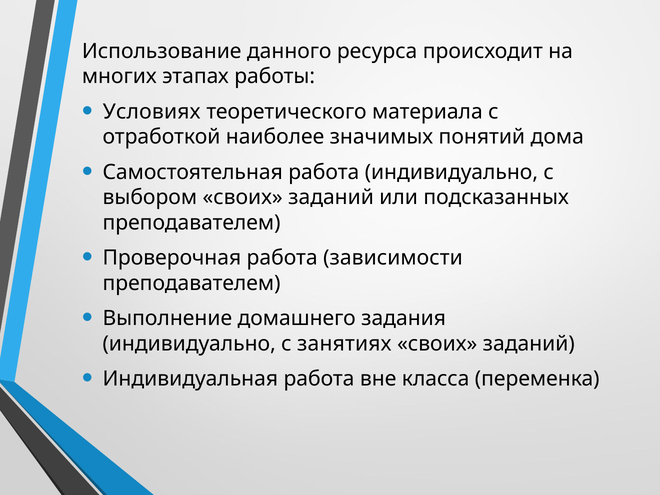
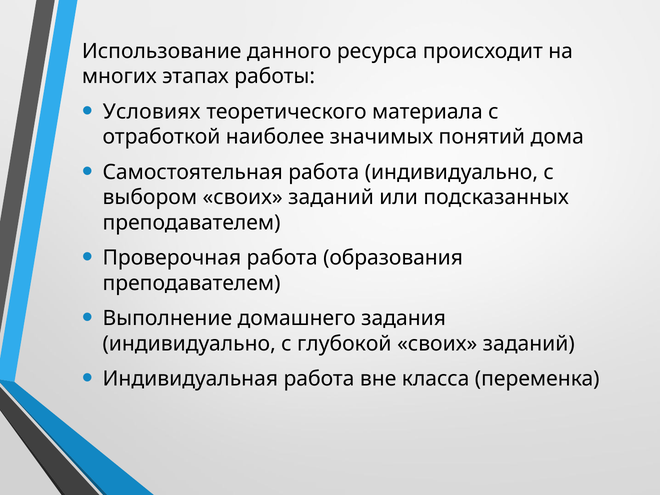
зависимости: зависимости -> образования
занятиях: занятиях -> глубокой
